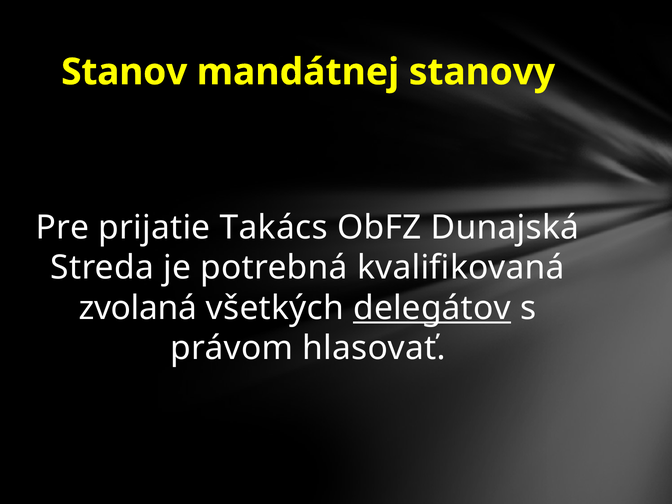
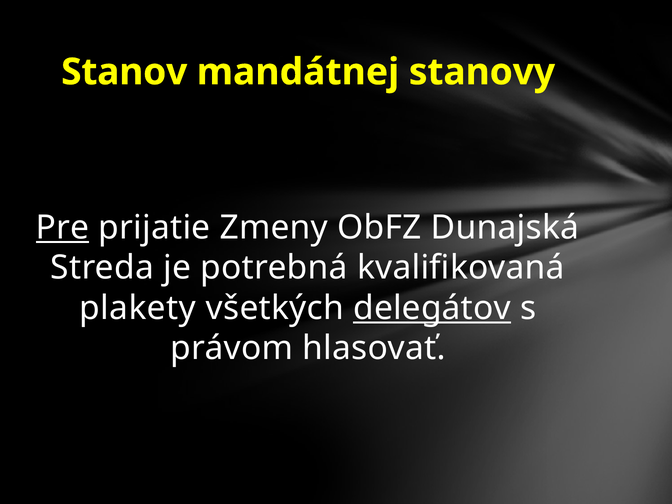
Pre underline: none -> present
Takács: Takács -> Zmeny
zvolaná: zvolaná -> plakety
